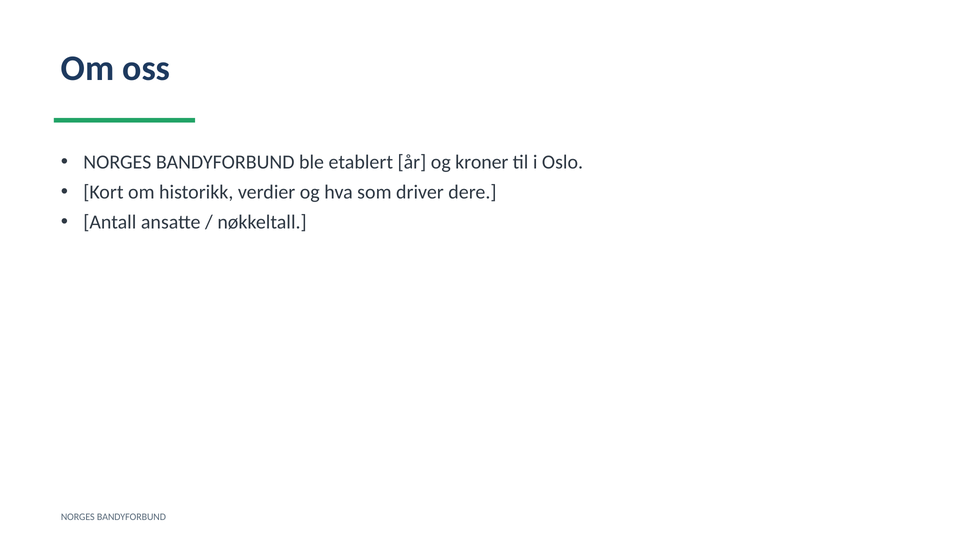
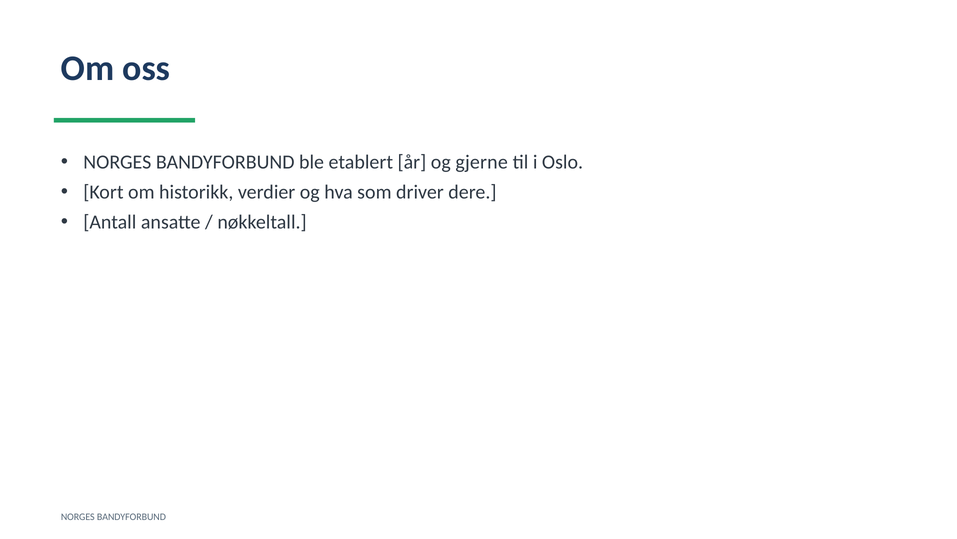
kroner: kroner -> gjerne
